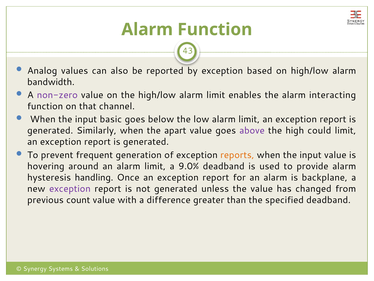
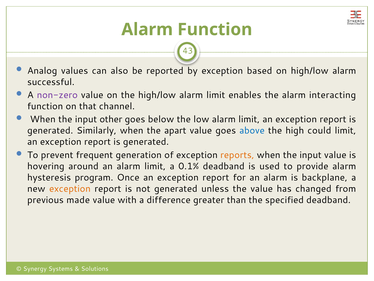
bandwidth: bandwidth -> successful
basic: basic -> other
above colour: purple -> blue
9.0%: 9.0% -> 0.1%
handling: handling -> program
exception at (70, 188) colour: purple -> orange
count: count -> made
